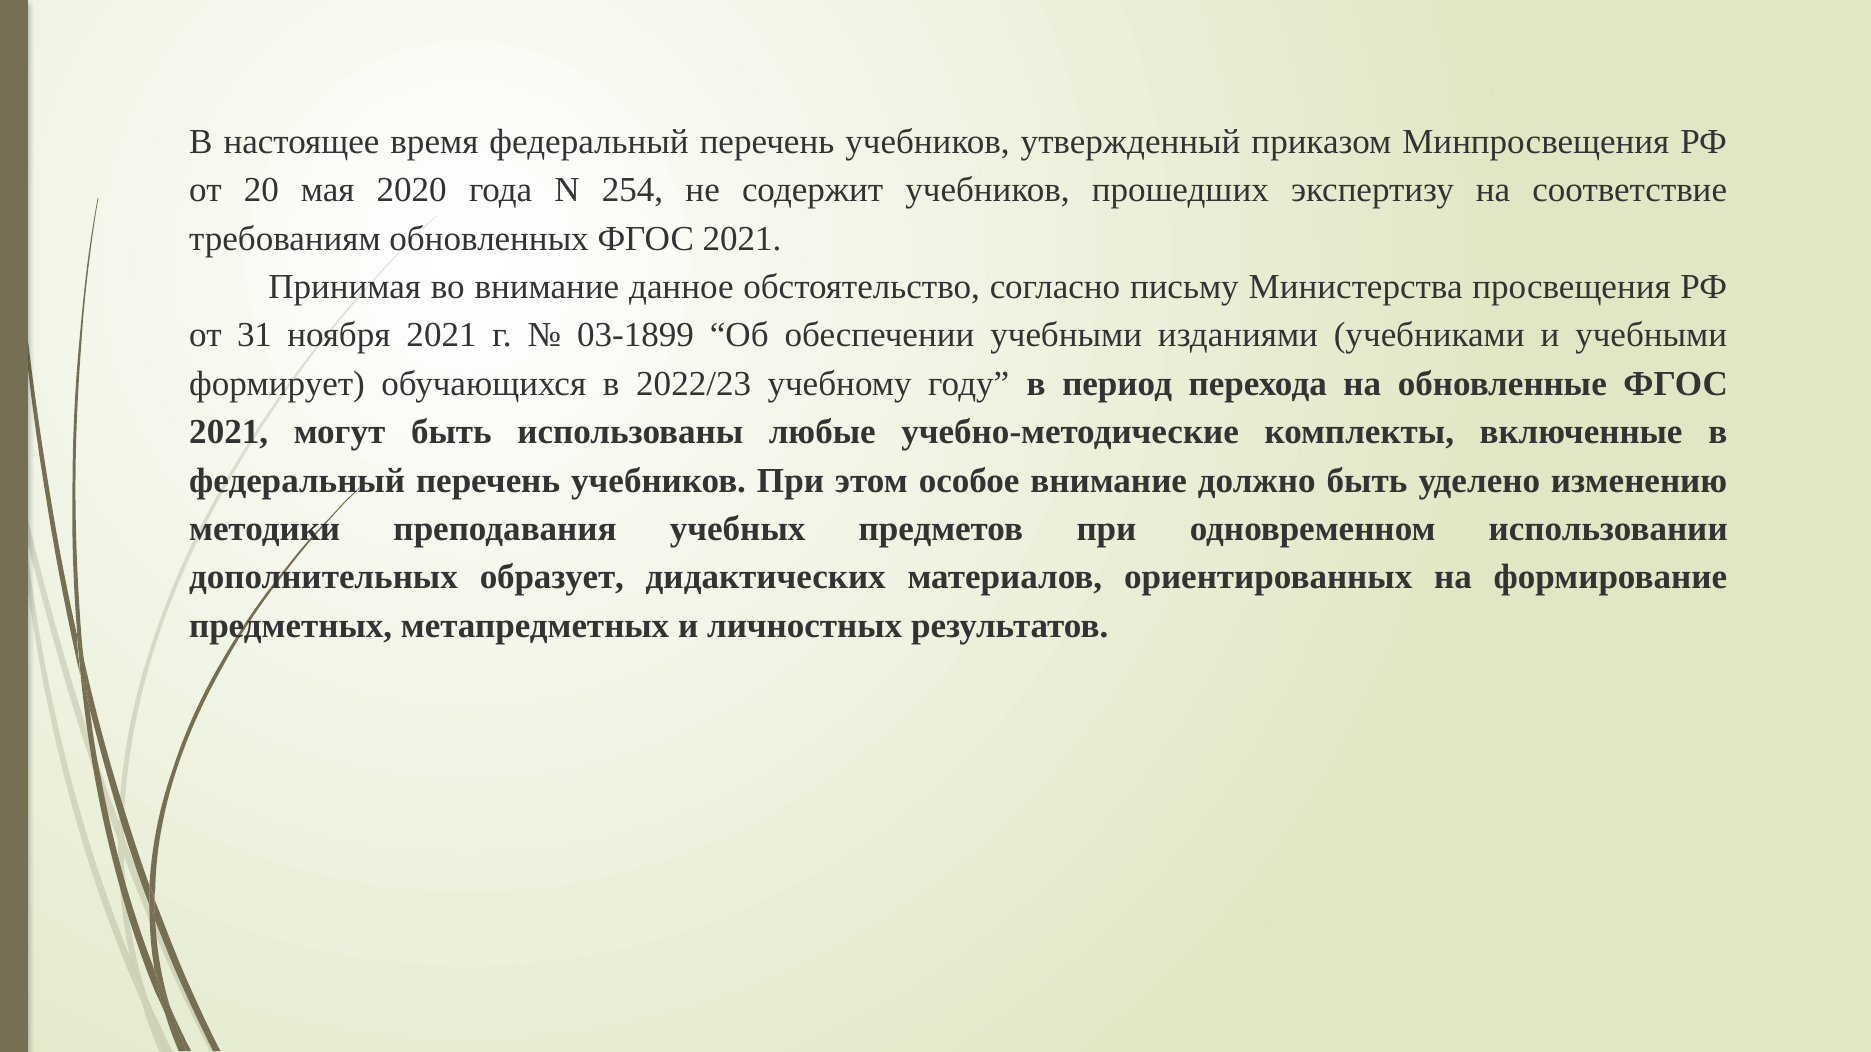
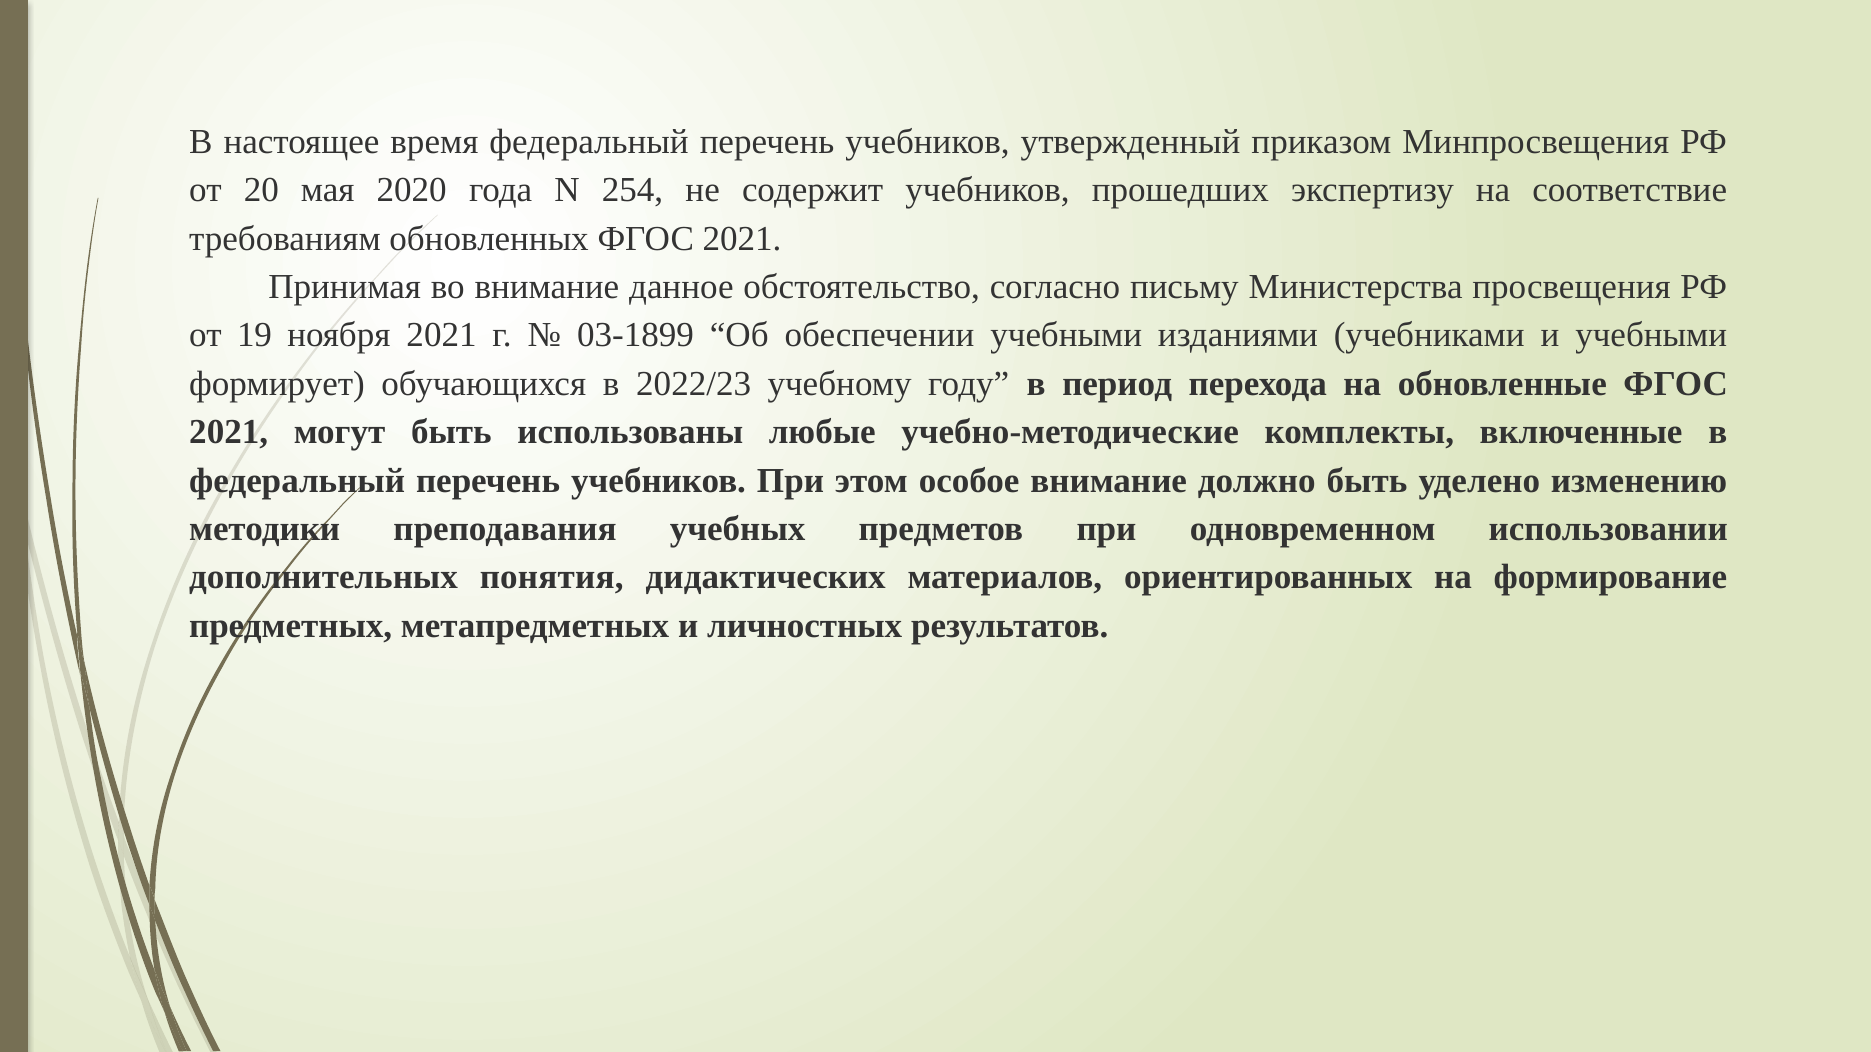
31: 31 -> 19
образует: образует -> понятия
